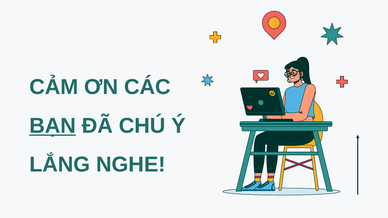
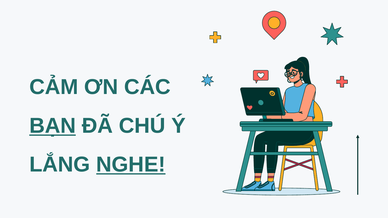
NGHE underline: none -> present
